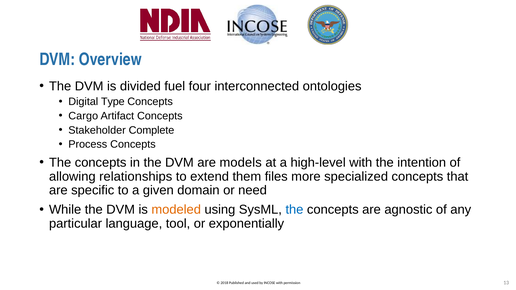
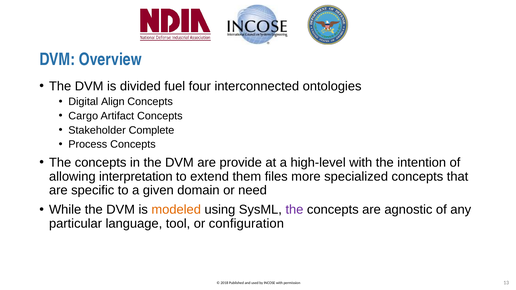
Type: Type -> Align
models: models -> provide
relationships: relationships -> interpretation
the at (294, 210) colour: blue -> purple
exponentially: exponentially -> configuration
